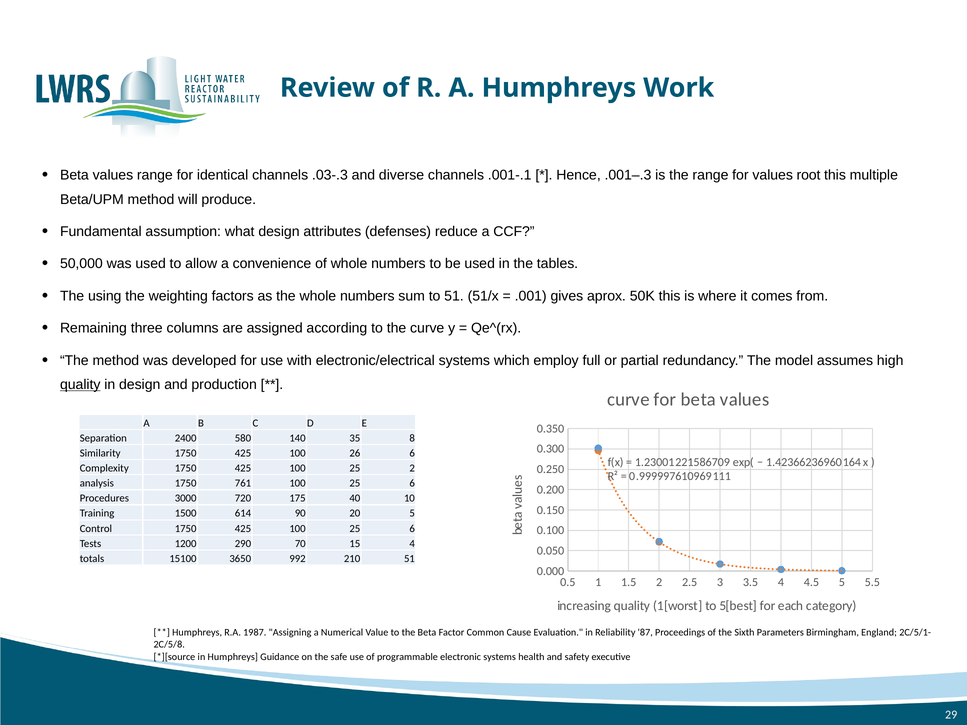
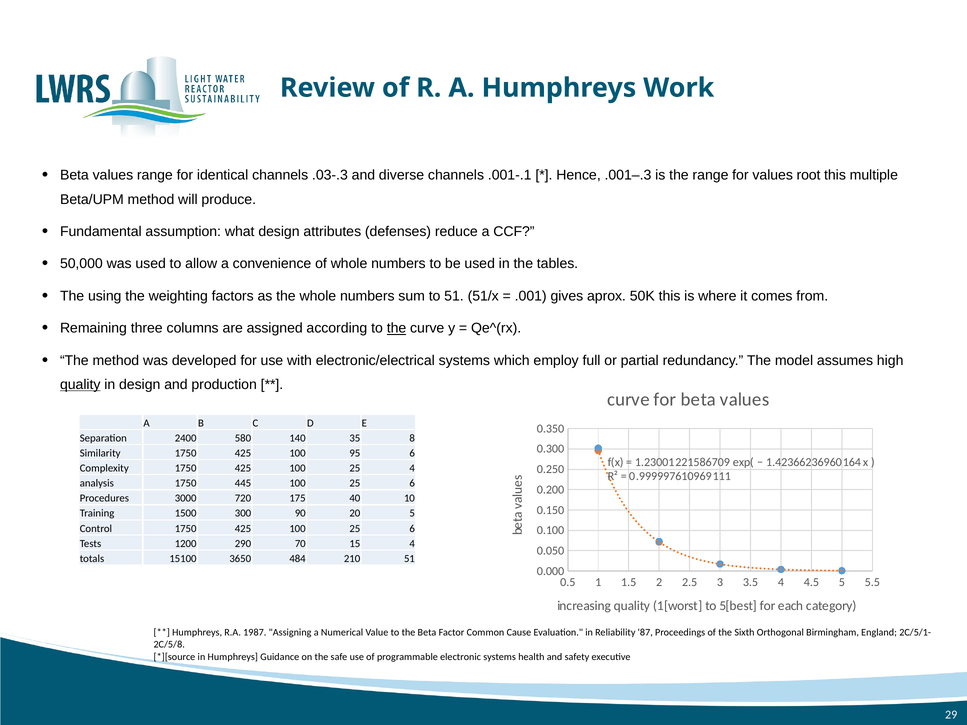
the at (397, 328) underline: none -> present
26: 26 -> 95
25 2: 2 -> 4
761: 761 -> 445
614: 614 -> 300
992: 992 -> 484
Parameters: Parameters -> Orthogonal
